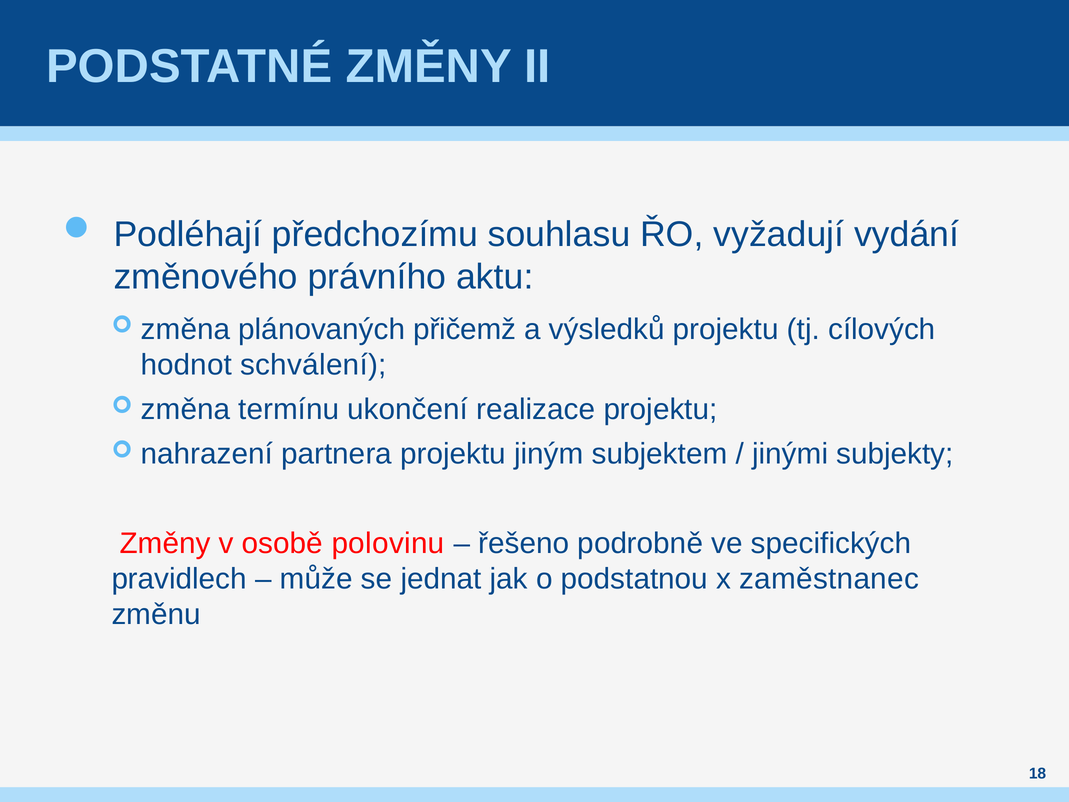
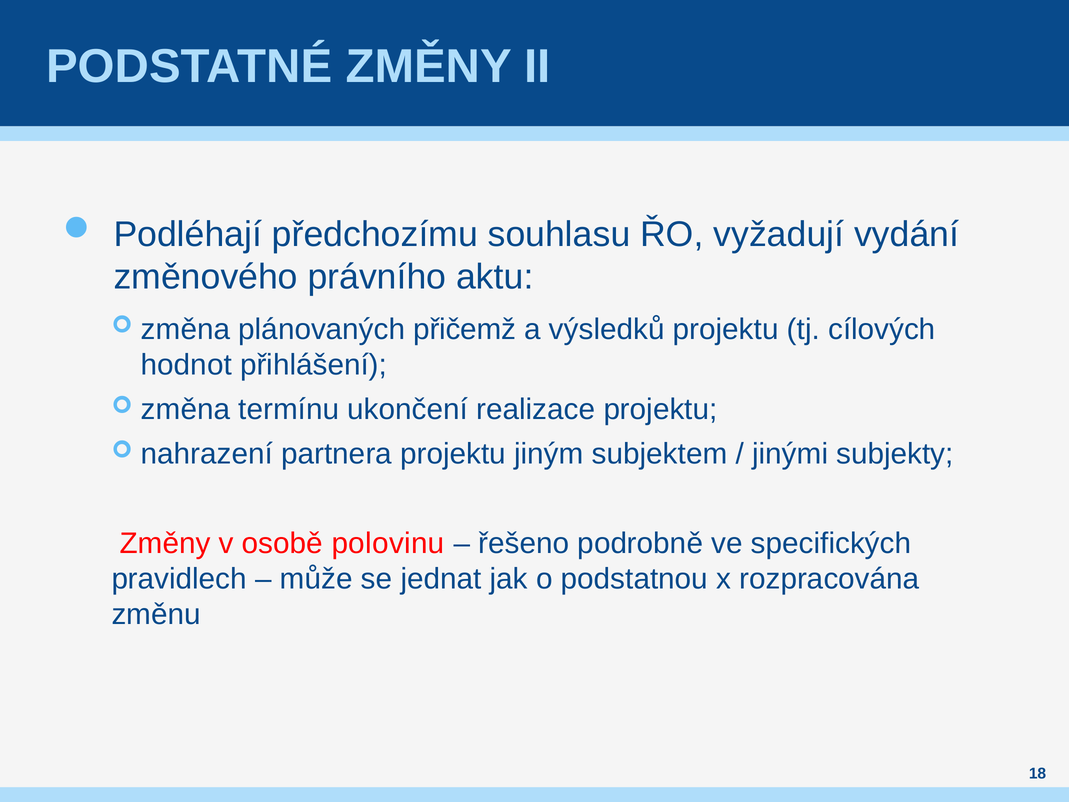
schválení: schválení -> přihlášení
zaměstnanec: zaměstnanec -> rozpracována
